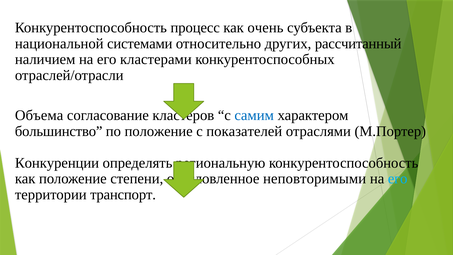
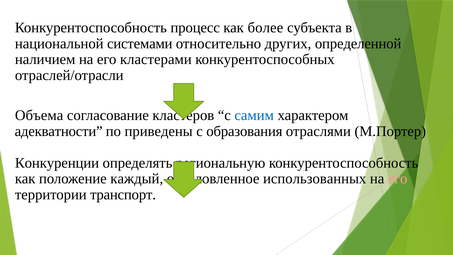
очень: очень -> более
рассчитанный: рассчитанный -> определенной
большинство: большинство -> адекватности
по положение: положение -> приведены
показателей: показателей -> образования
степени: степени -> каждый
неповторимыми: неповторимыми -> использованных
его at (398, 179) colour: light blue -> pink
